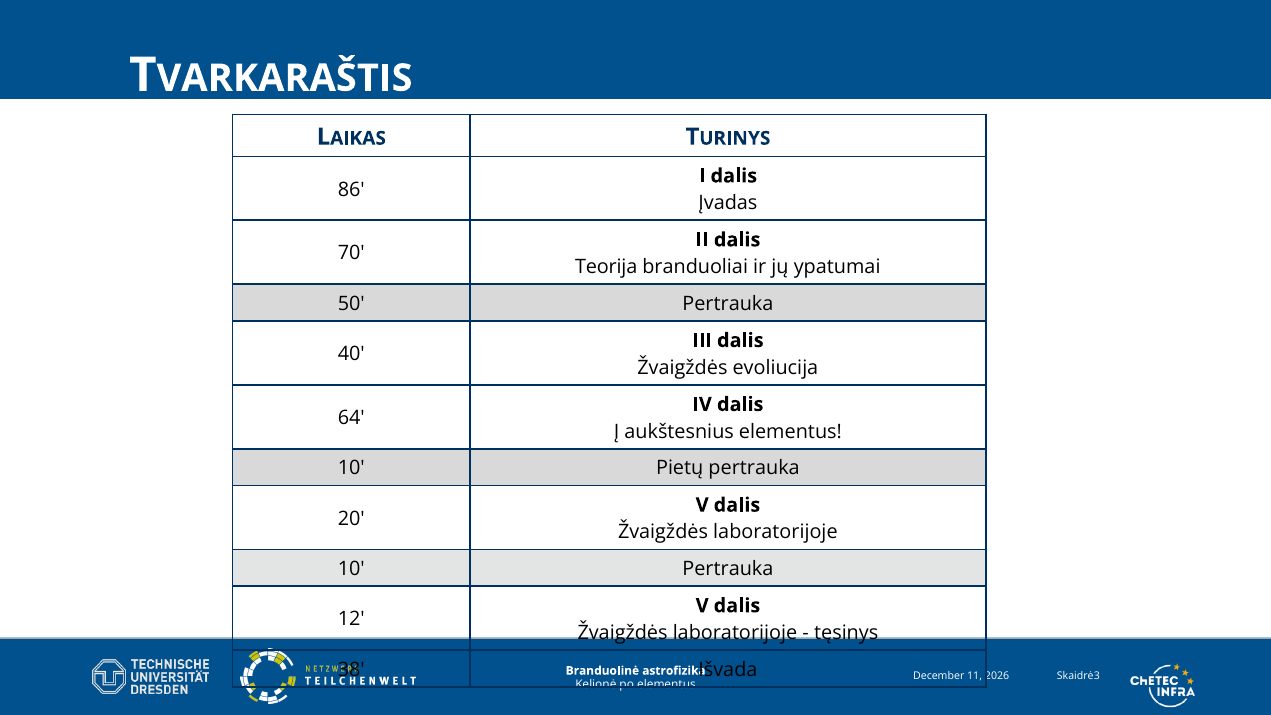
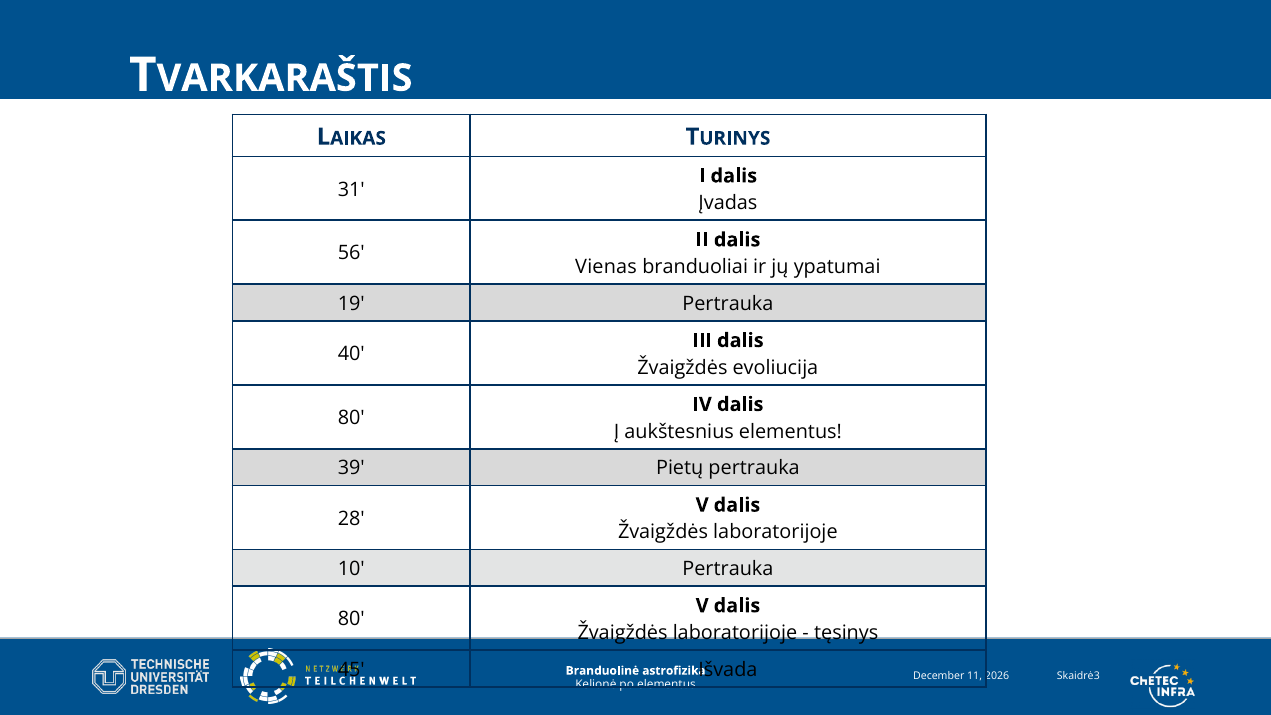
86: 86 -> 31
70: 70 -> 56
Teorija: Teorija -> Vienas
50: 50 -> 19
64 at (351, 418): 64 -> 80
10 at (351, 468): 10 -> 39
20: 20 -> 28
12 at (351, 619): 12 -> 80
38: 38 -> 45
